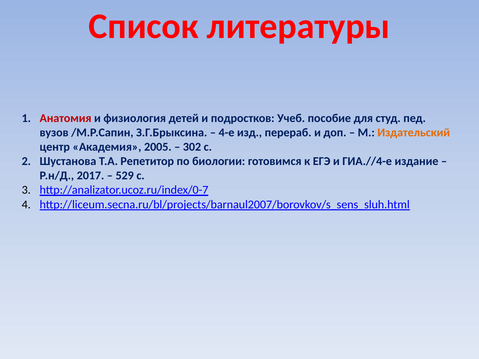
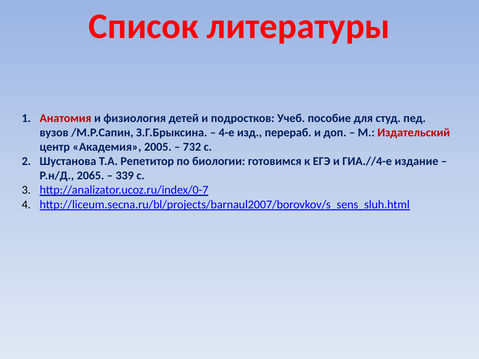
Издательский colour: orange -> red
302: 302 -> 732
2017: 2017 -> 2065
529: 529 -> 339
